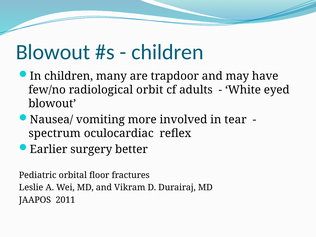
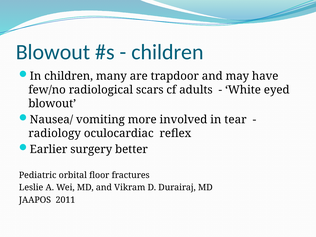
orbit: orbit -> scars
spectrum: spectrum -> radiology
